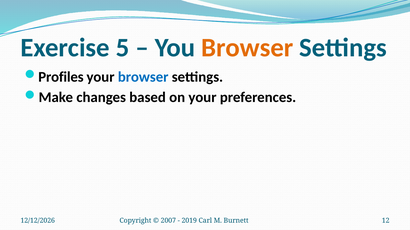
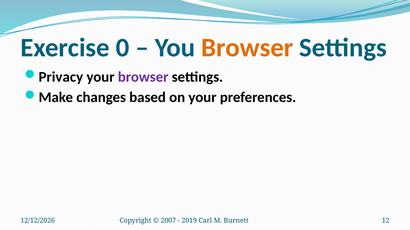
5: 5 -> 0
Profiles: Profiles -> Privacy
browser at (143, 77) colour: blue -> purple
